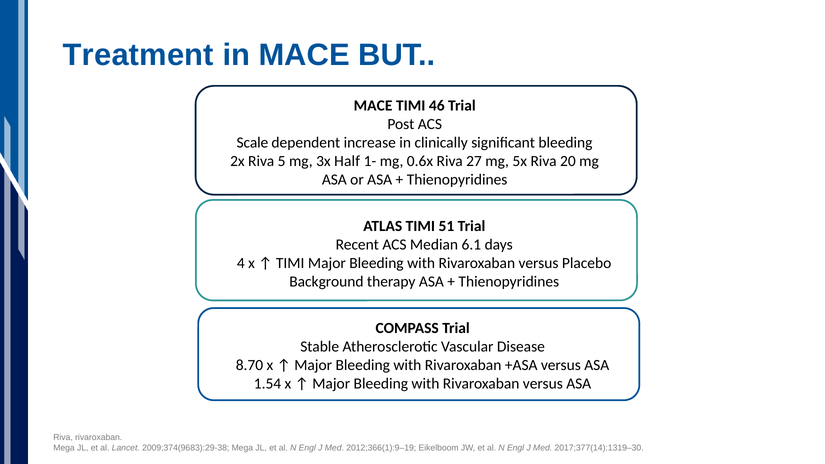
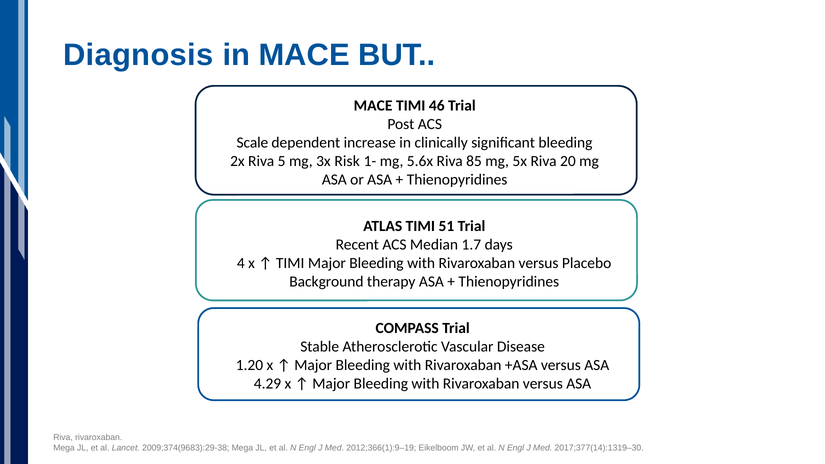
Treatment: Treatment -> Diagnosis
Half: Half -> Risk
0.6x: 0.6x -> 5.6x
27: 27 -> 85
6.1: 6.1 -> 1.7
8.70: 8.70 -> 1.20
1.54: 1.54 -> 4.29
